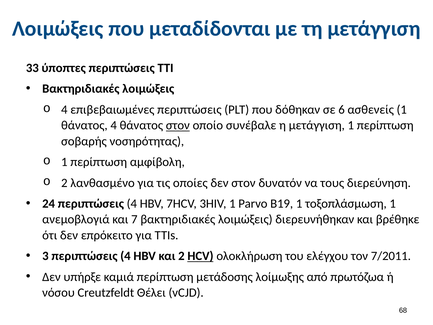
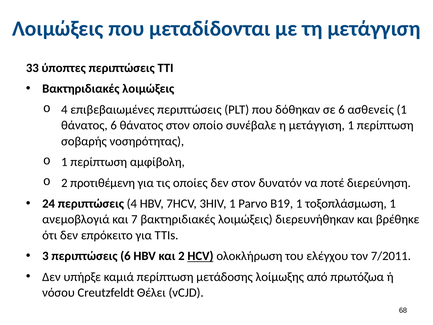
θάνατος 4: 4 -> 6
στον at (178, 125) underline: present -> none
λανθασμένο: λανθασμένο -> προτιθέμενη
τους: τους -> ποτέ
3 περιπτώσεις 4: 4 -> 6
